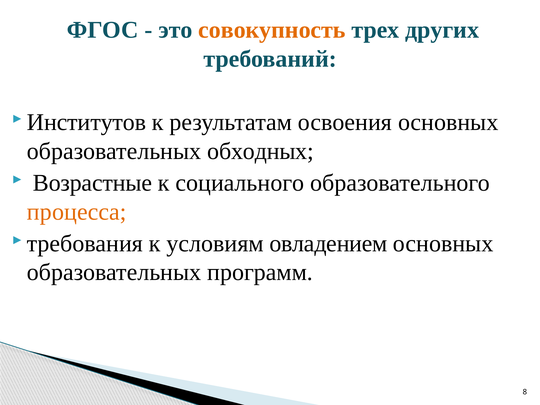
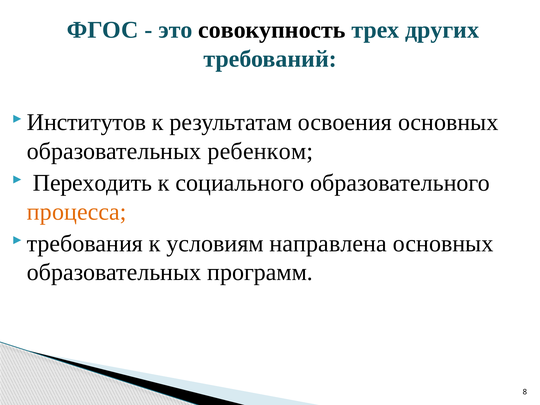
совокупность colour: orange -> black
обходных: обходных -> ребенком
Возрастные: Возрастные -> Переходить
овладением: овладением -> направлена
